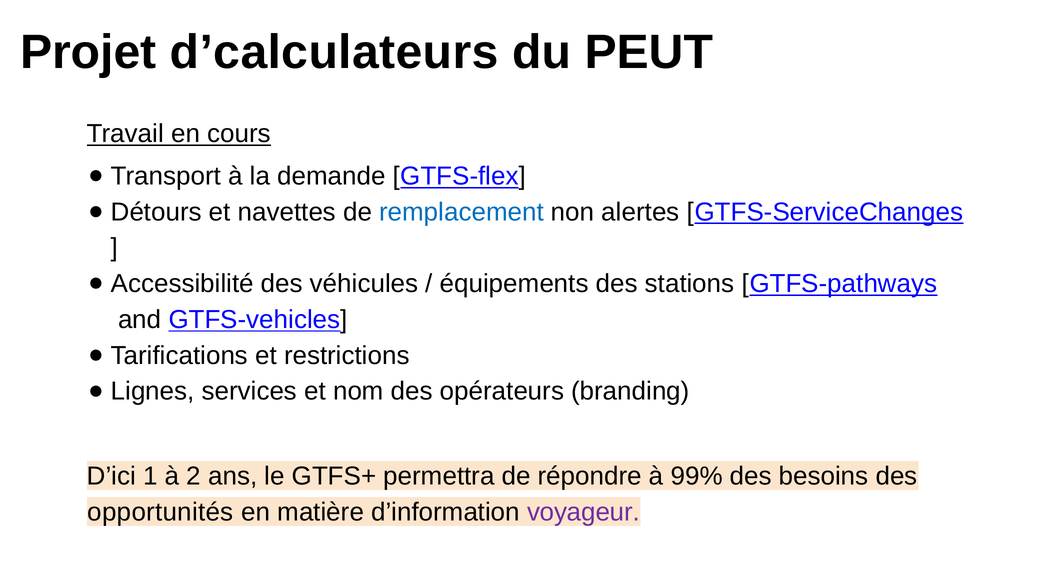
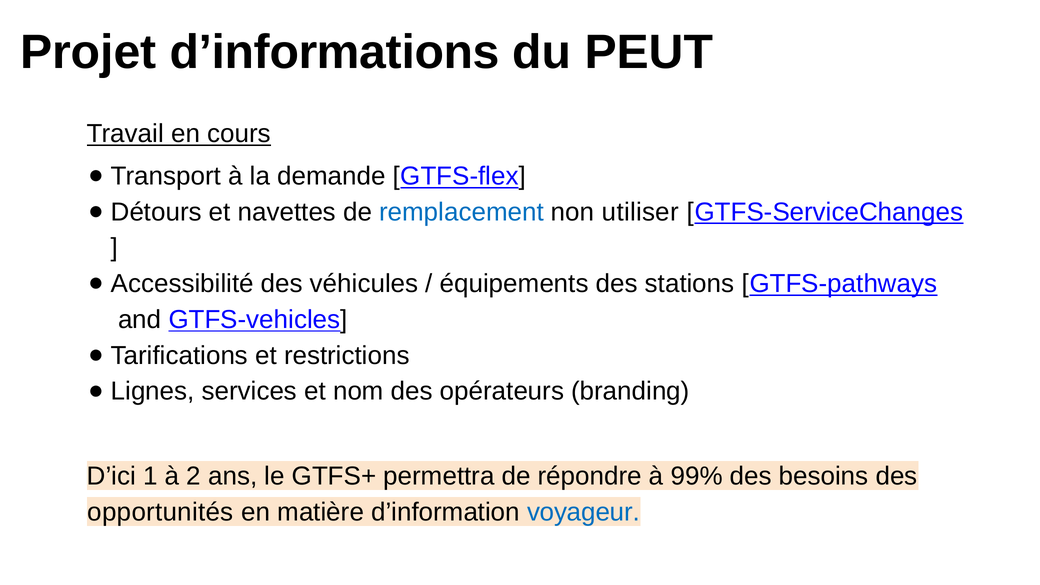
d’calculateurs: d’calculateurs -> d’informations
alertes: alertes -> utiliser
voyageur colour: purple -> blue
